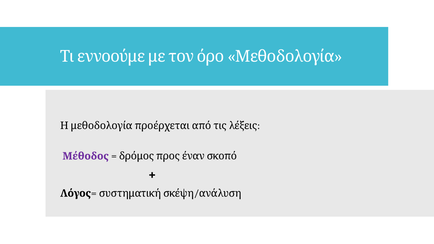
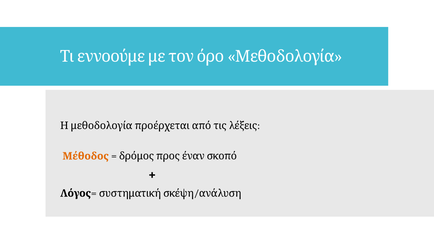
Μέθοδος colour: purple -> orange
